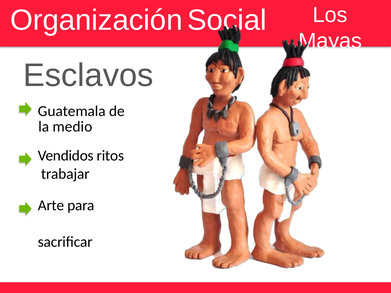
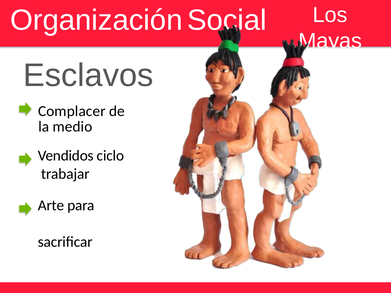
Guatemala: Guatemala -> Complacer
ritos: ritos -> ciclo
